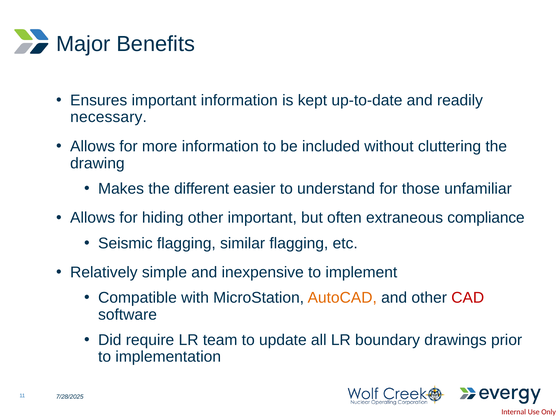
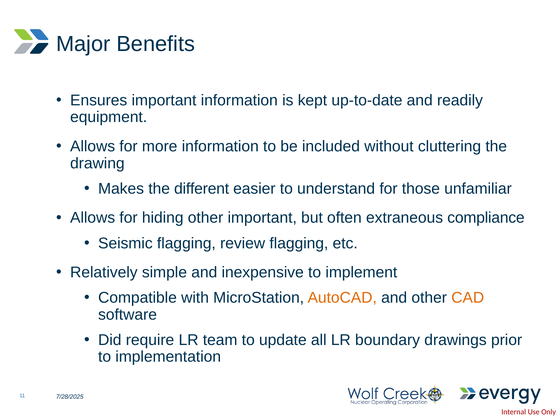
necessary: necessary -> equipment
similar: similar -> review
CAD colour: red -> orange
